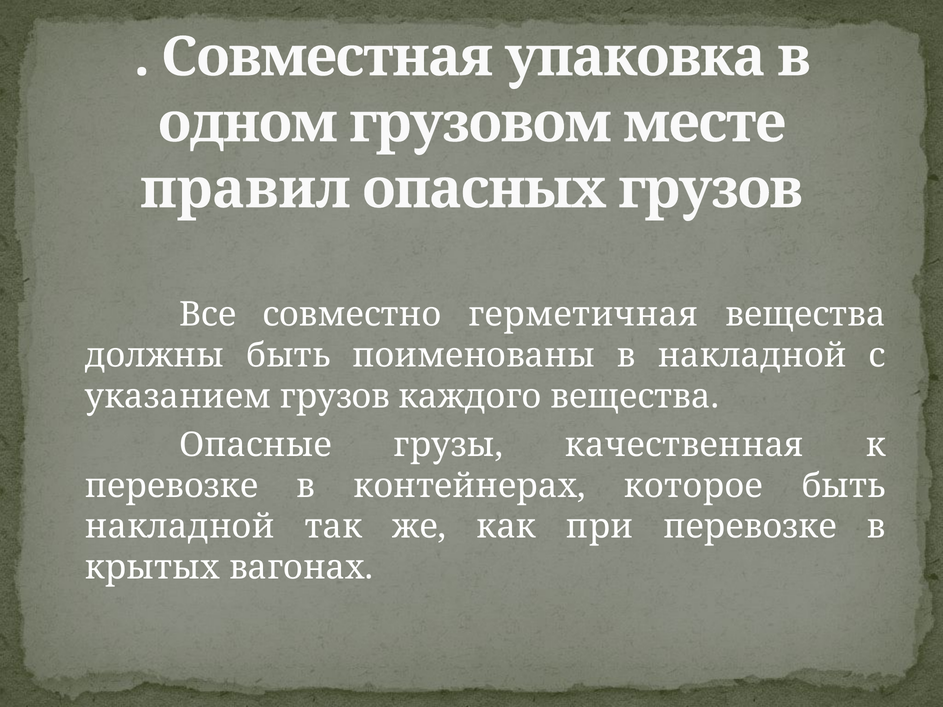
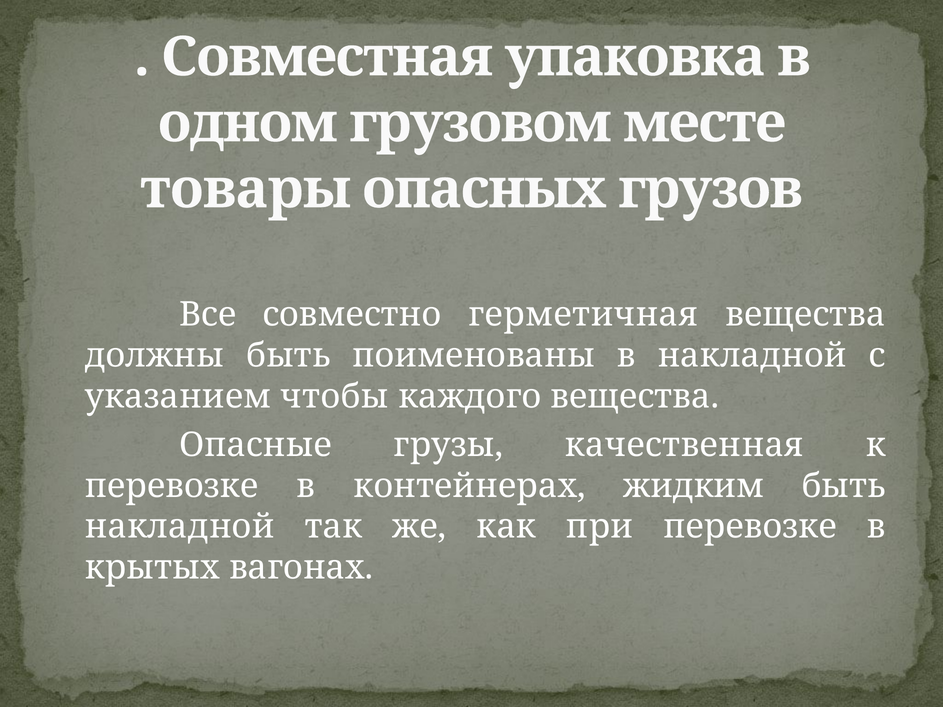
правил: правил -> товары
указанием грузов: грузов -> чтобы
которое: которое -> жидким
